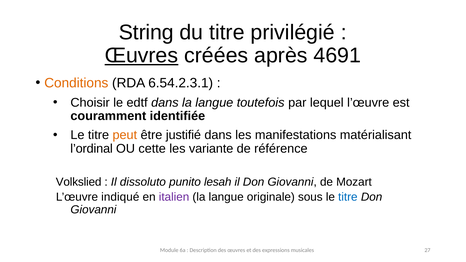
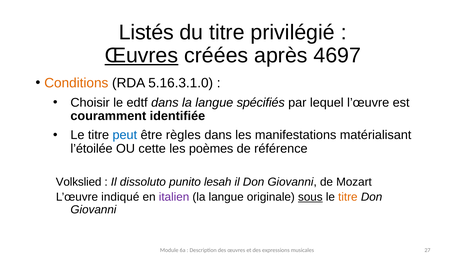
String: String -> Listés
4691: 4691 -> 4697
6.54.2.3.1: 6.54.2.3.1 -> 5.16.3.1.0
toutefois: toutefois -> spécifiés
peut colour: orange -> blue
justifié: justifié -> règles
l’ordinal: l’ordinal -> l’étoilée
variante: variante -> poèmes
sous underline: none -> present
titre at (348, 197) colour: blue -> orange
